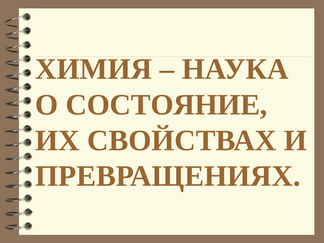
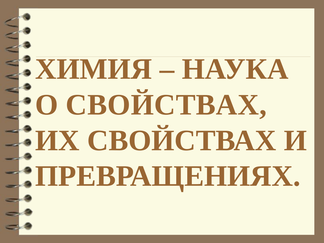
О СОСТОЯНИЕ: СОСТОЯНИЕ -> СВОЙСТВАХ
